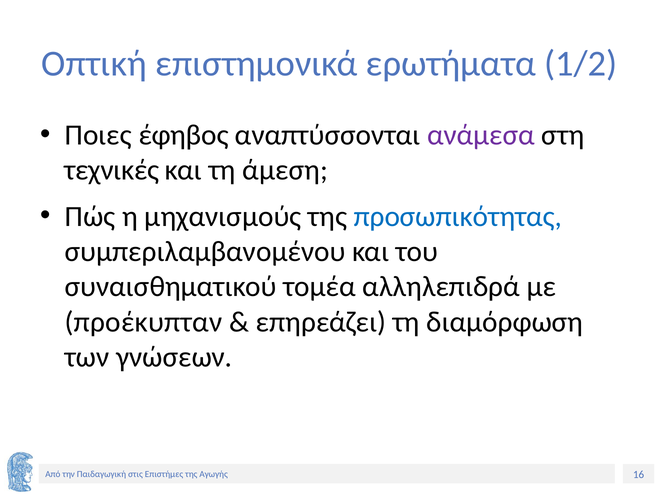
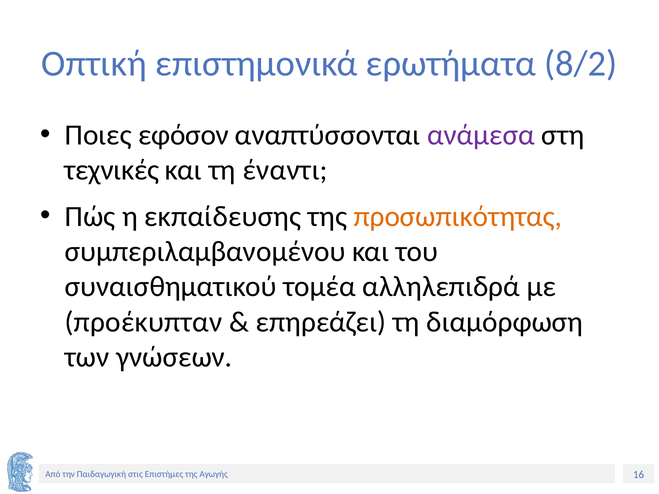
1/2: 1/2 -> 8/2
έφηβος: έφηβος -> εφόσον
άμεση: άμεση -> έναντι
μηχανισμούς: μηχανισμούς -> εκπαίδευσης
προσωπικότητας colour: blue -> orange
